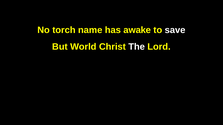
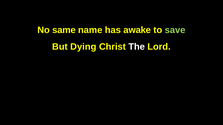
torch: torch -> same
save colour: white -> light green
World: World -> Dying
